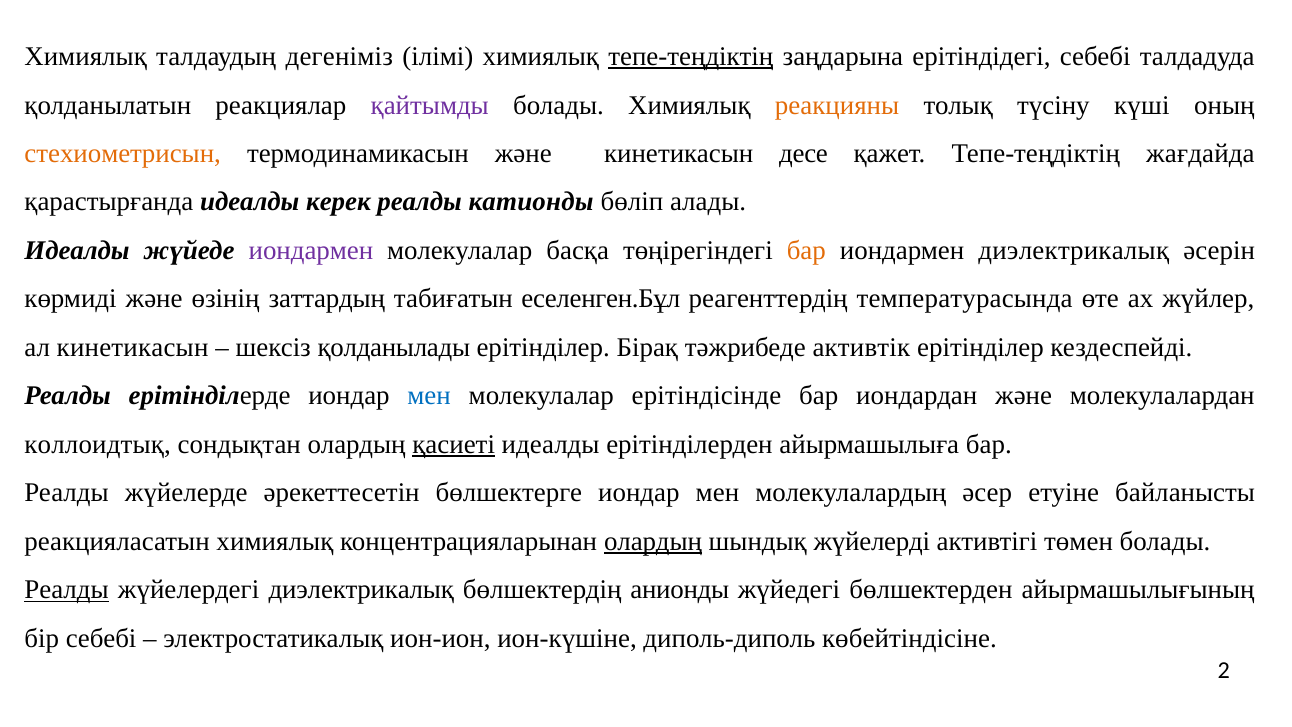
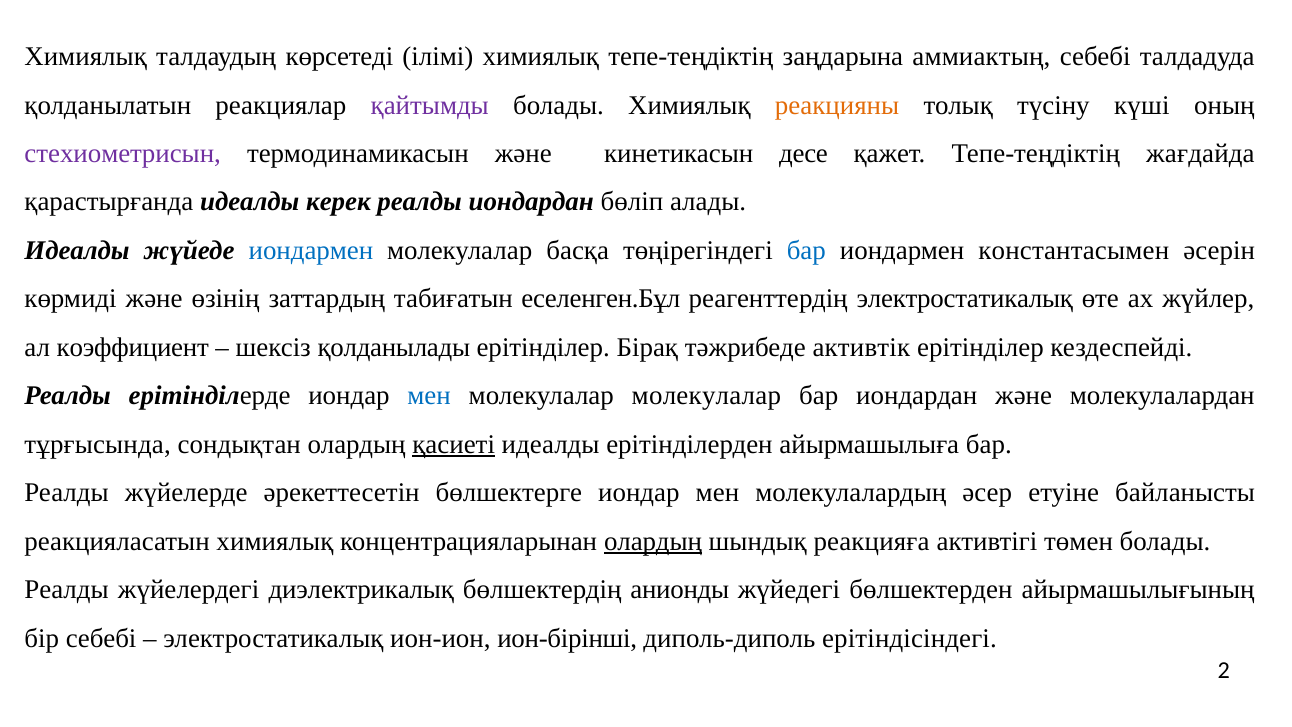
дегеніміз: дегеніміз -> көрсетеді
тепе-теңдіктің at (691, 57) underline: present -> none
ерітіндідегі: ерітіндідегі -> аммиактың
стехиометрисын colour: orange -> purple
реалды катионды: катионды -> иондардан
иондармен at (311, 250) colour: purple -> blue
бар at (806, 250) colour: orange -> blue
иондармен диэлектрикалық: диэлектрикалық -> константасымен
реагенттердің температурасында: температурасында -> электростатикалық
ал кинетикасын: кинетикасын -> коэффициент
молекулалар ерітіндісінде: ерітіндісінде -> молекулалар
коллоидтық: коллоидтық -> тұрғысында
жүйелерді: жүйелерді -> реакцияға
Реалды at (67, 590) underline: present -> none
ион-күшіне: ион-күшіне -> ион-бірінші
көбейтіндісіне: көбейтіндісіне -> ерітіндісіндегі
